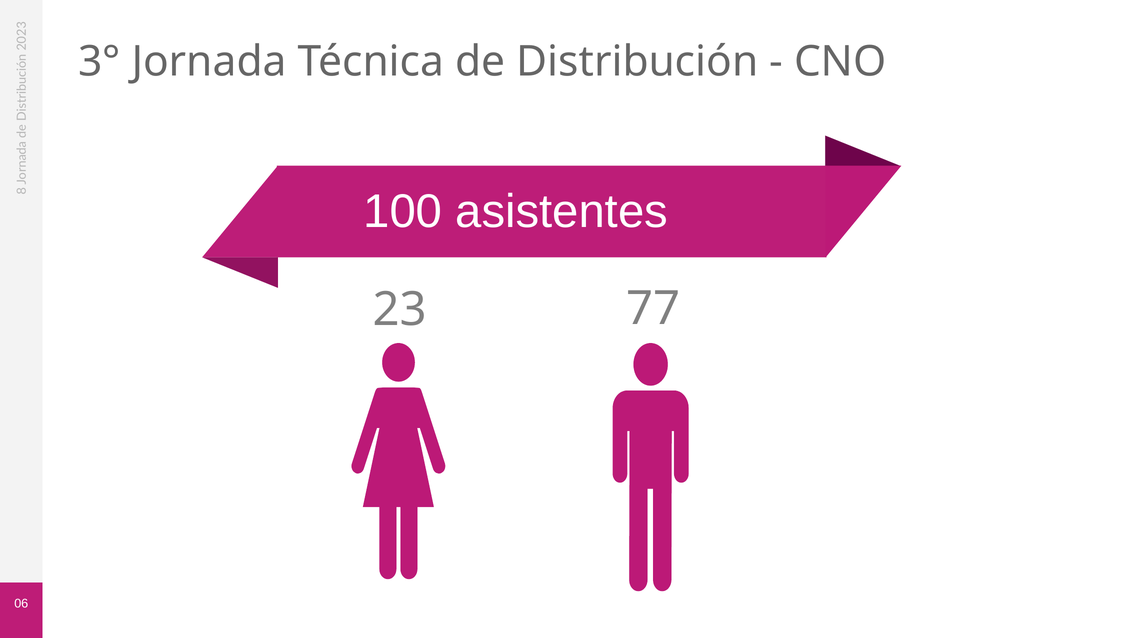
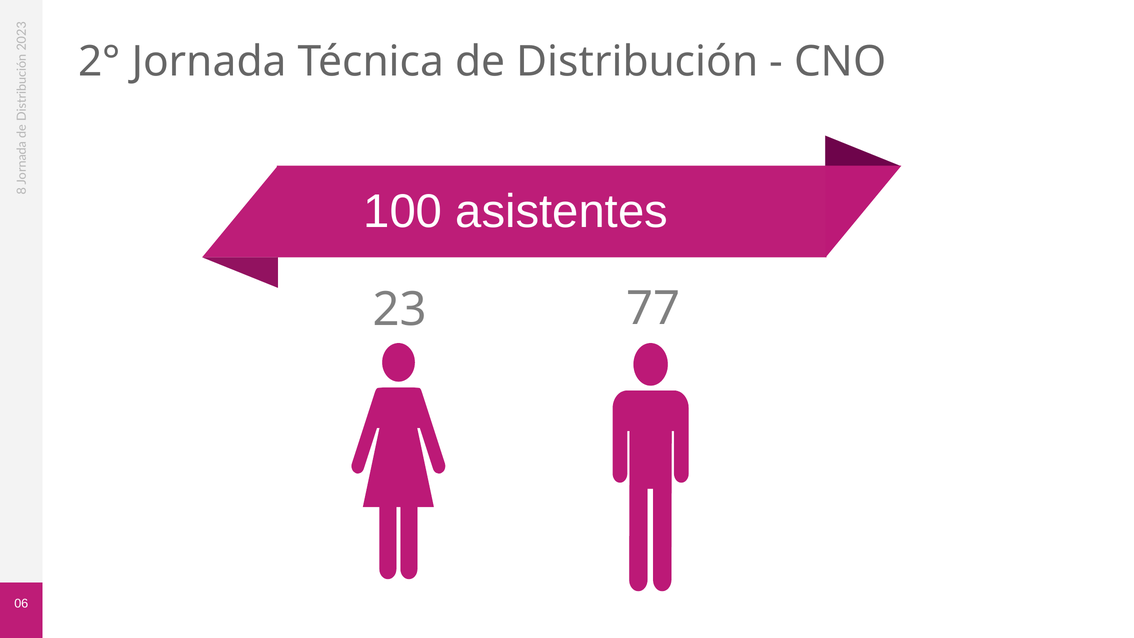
3°: 3° -> 2°
